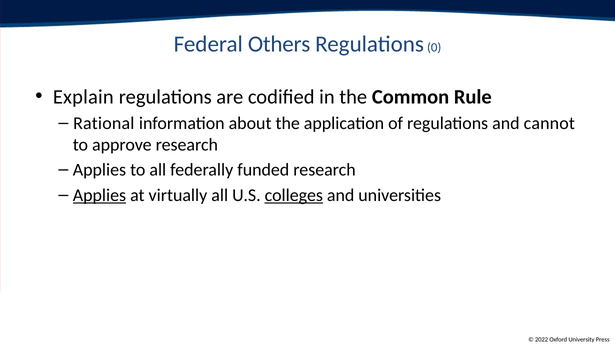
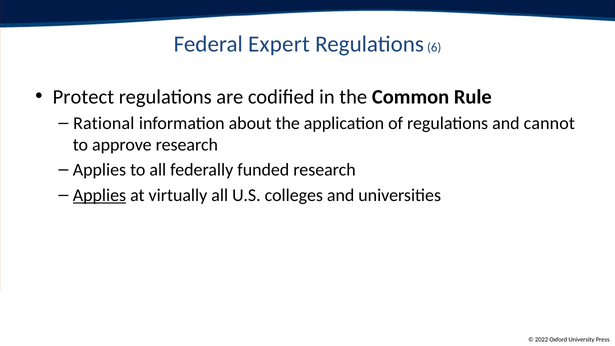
Others: Others -> Expert
0: 0 -> 6
Explain: Explain -> Protect
colleges underline: present -> none
